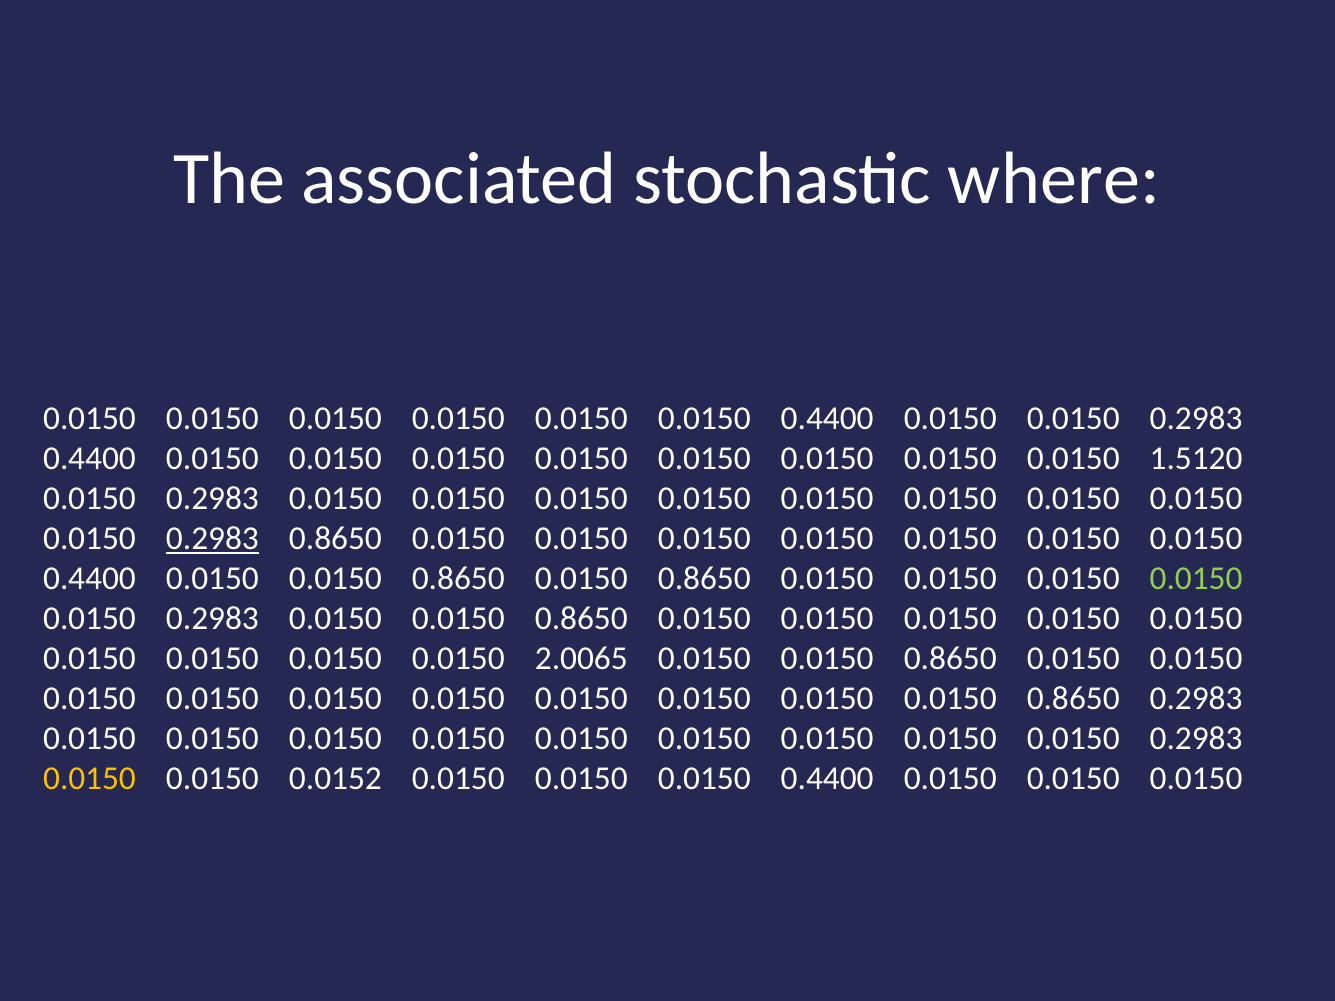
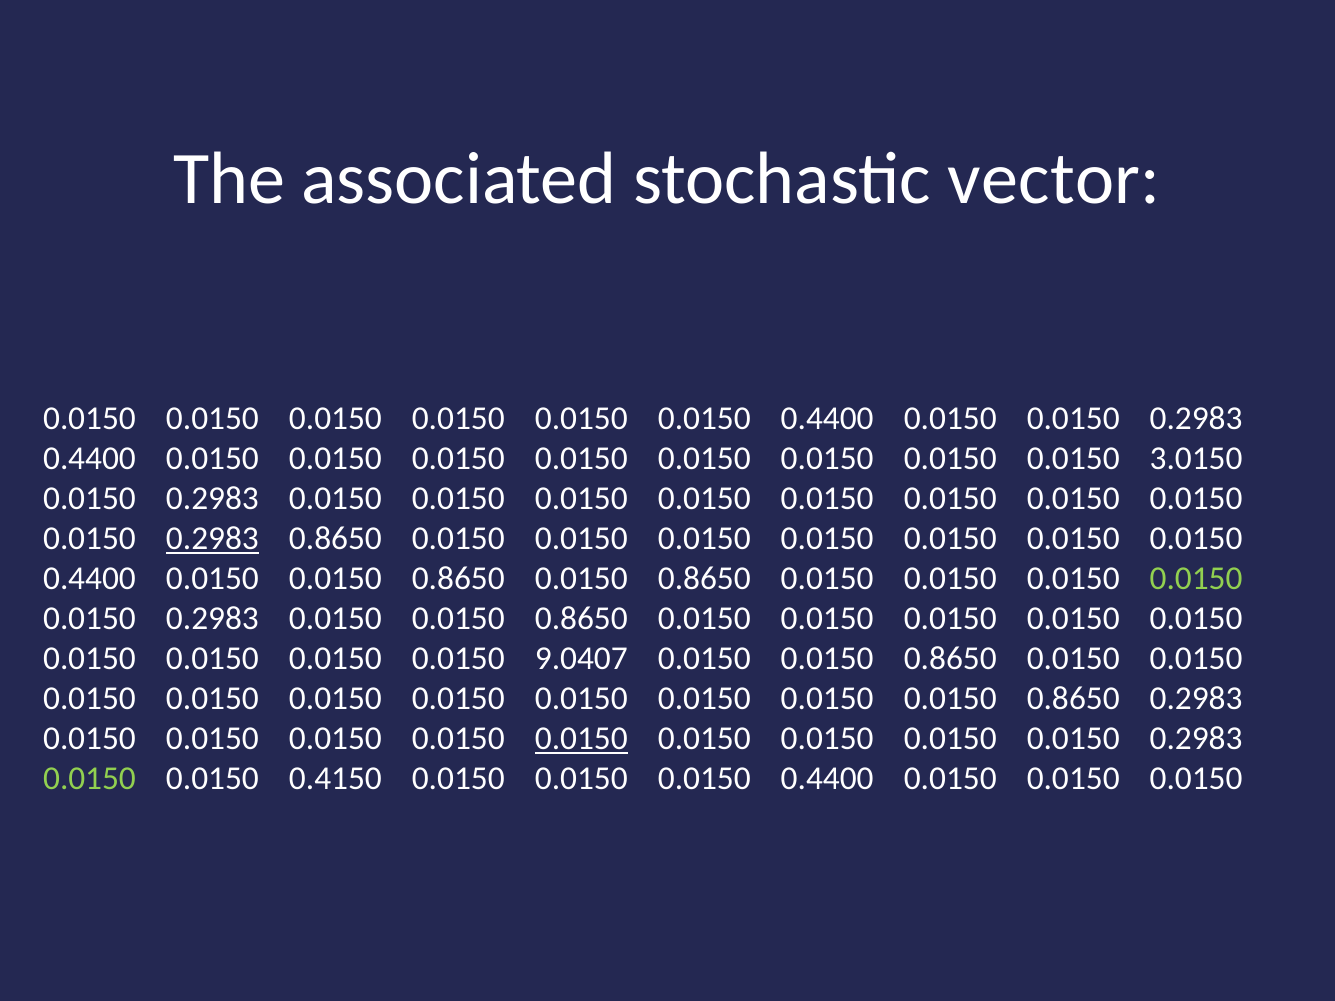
where: where -> vector
1.5120: 1.5120 -> 3.0150
2.0065: 2.0065 -> 9.0407
0.0150 at (581, 739) underline: none -> present
0.0150 at (89, 779) colour: yellow -> light green
0.0152: 0.0152 -> 0.4150
